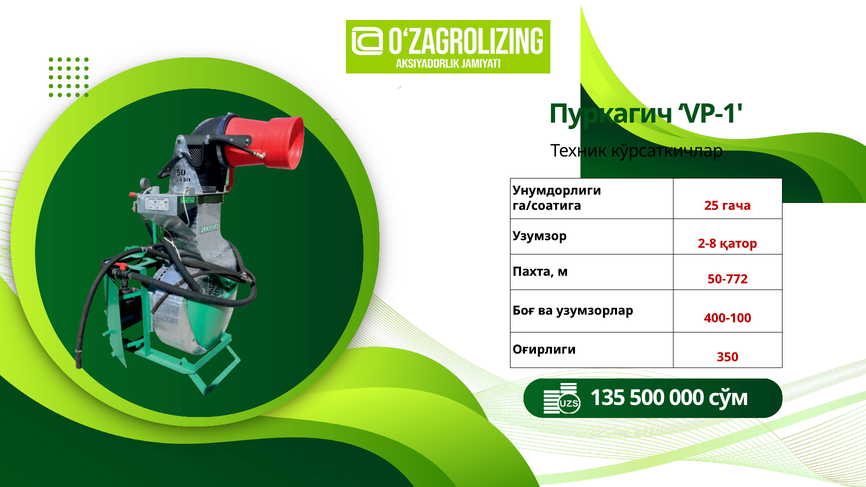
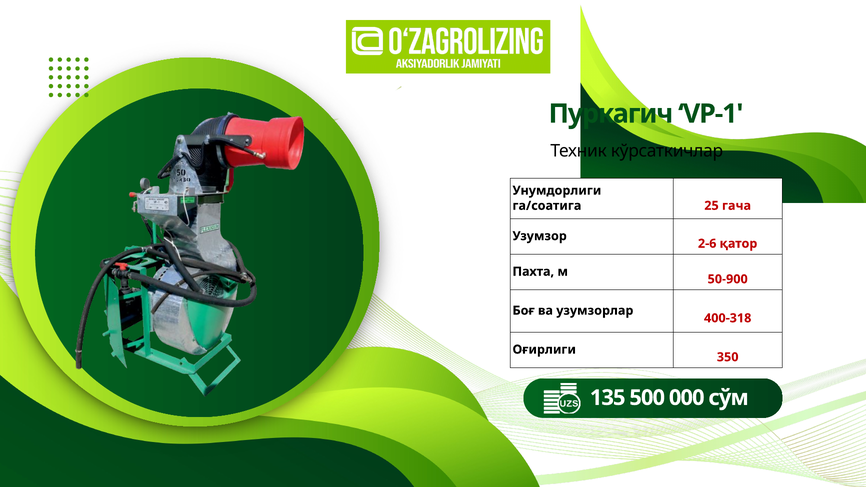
2-8: 2-8 -> 2-6
50-772: 50-772 -> 50-900
400-100: 400-100 -> 400-318
